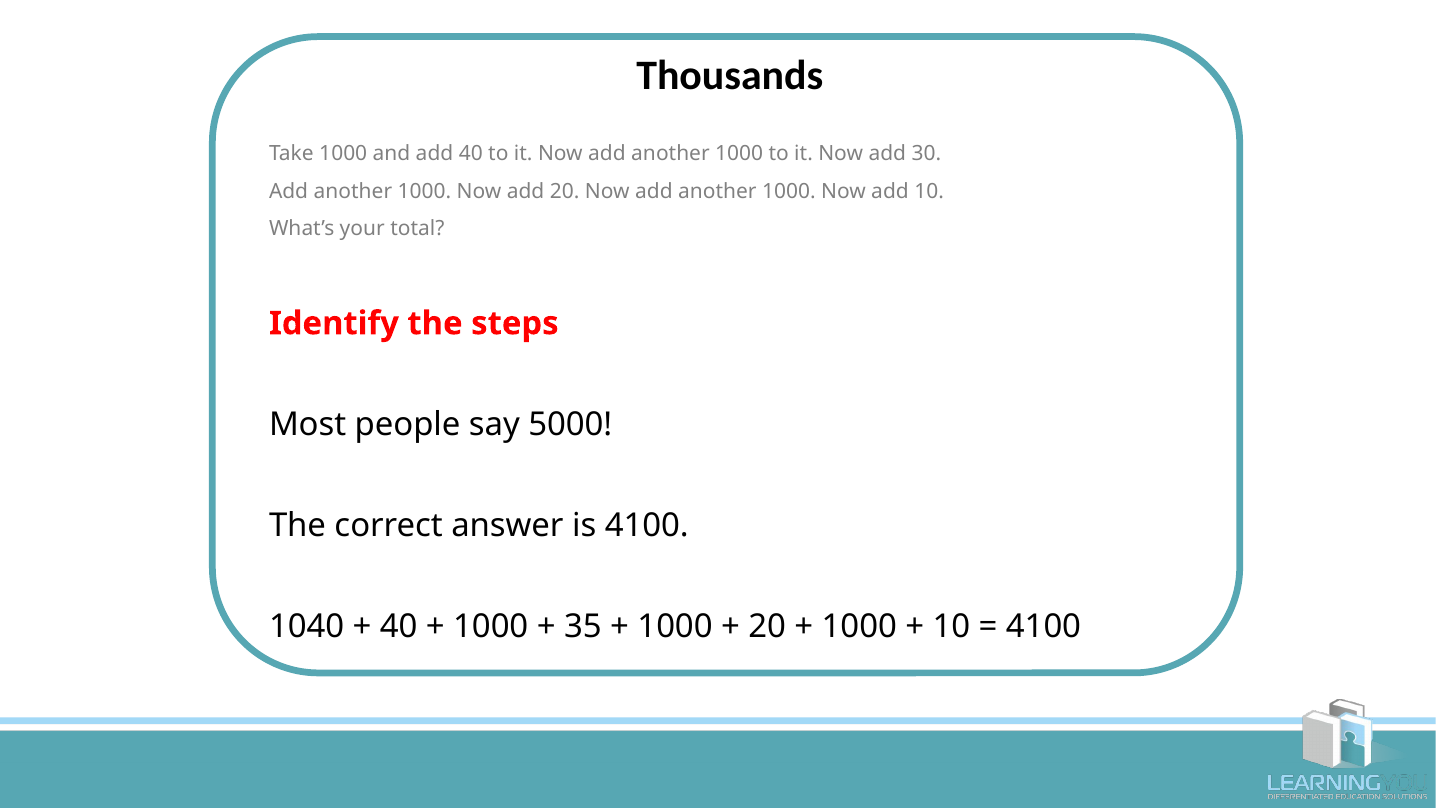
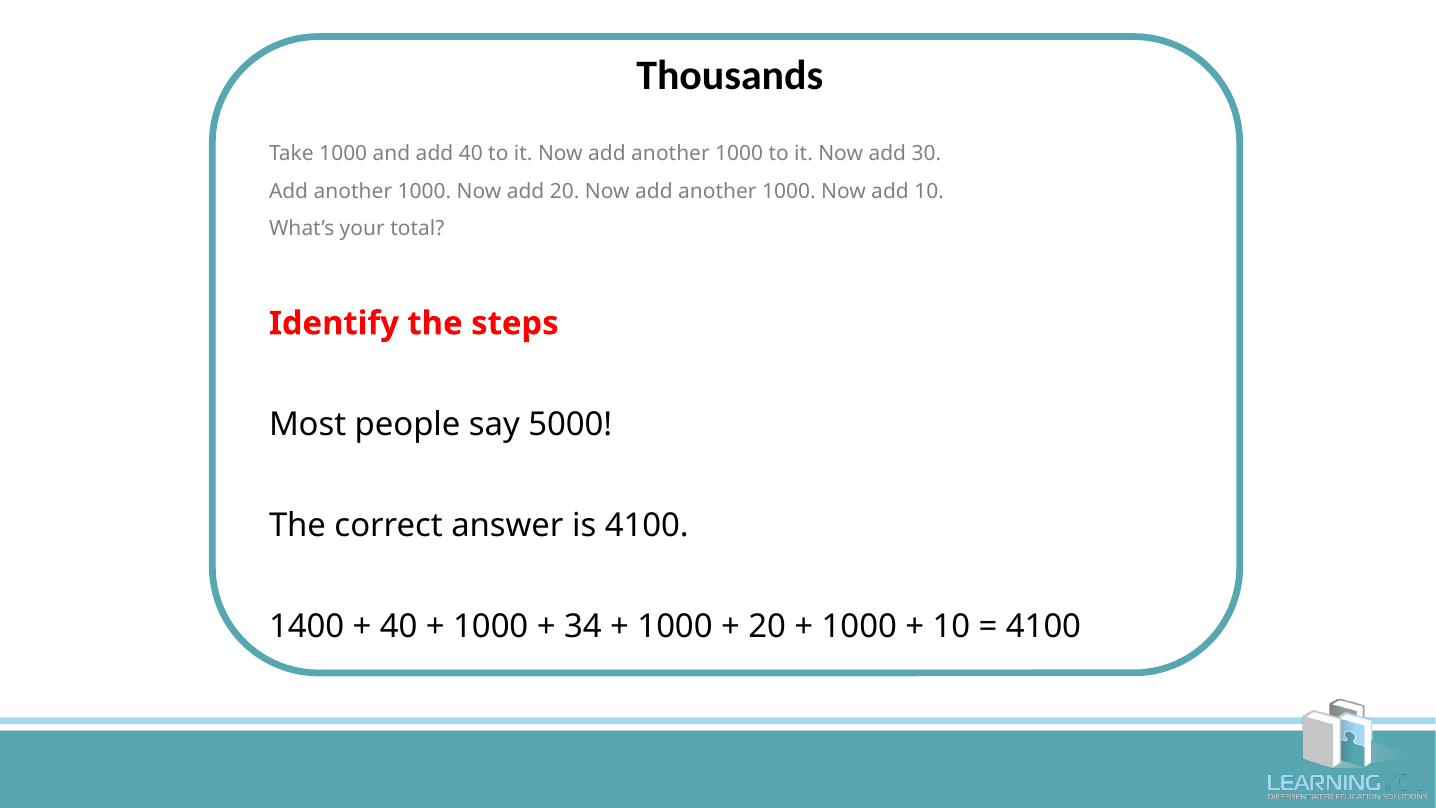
1040: 1040 -> 1400
35: 35 -> 34
